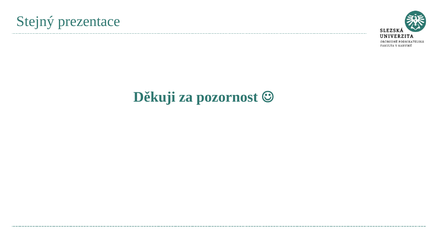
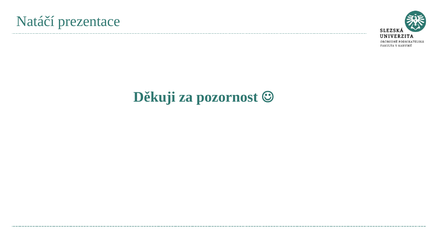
Stejný: Stejný -> Natáčí
